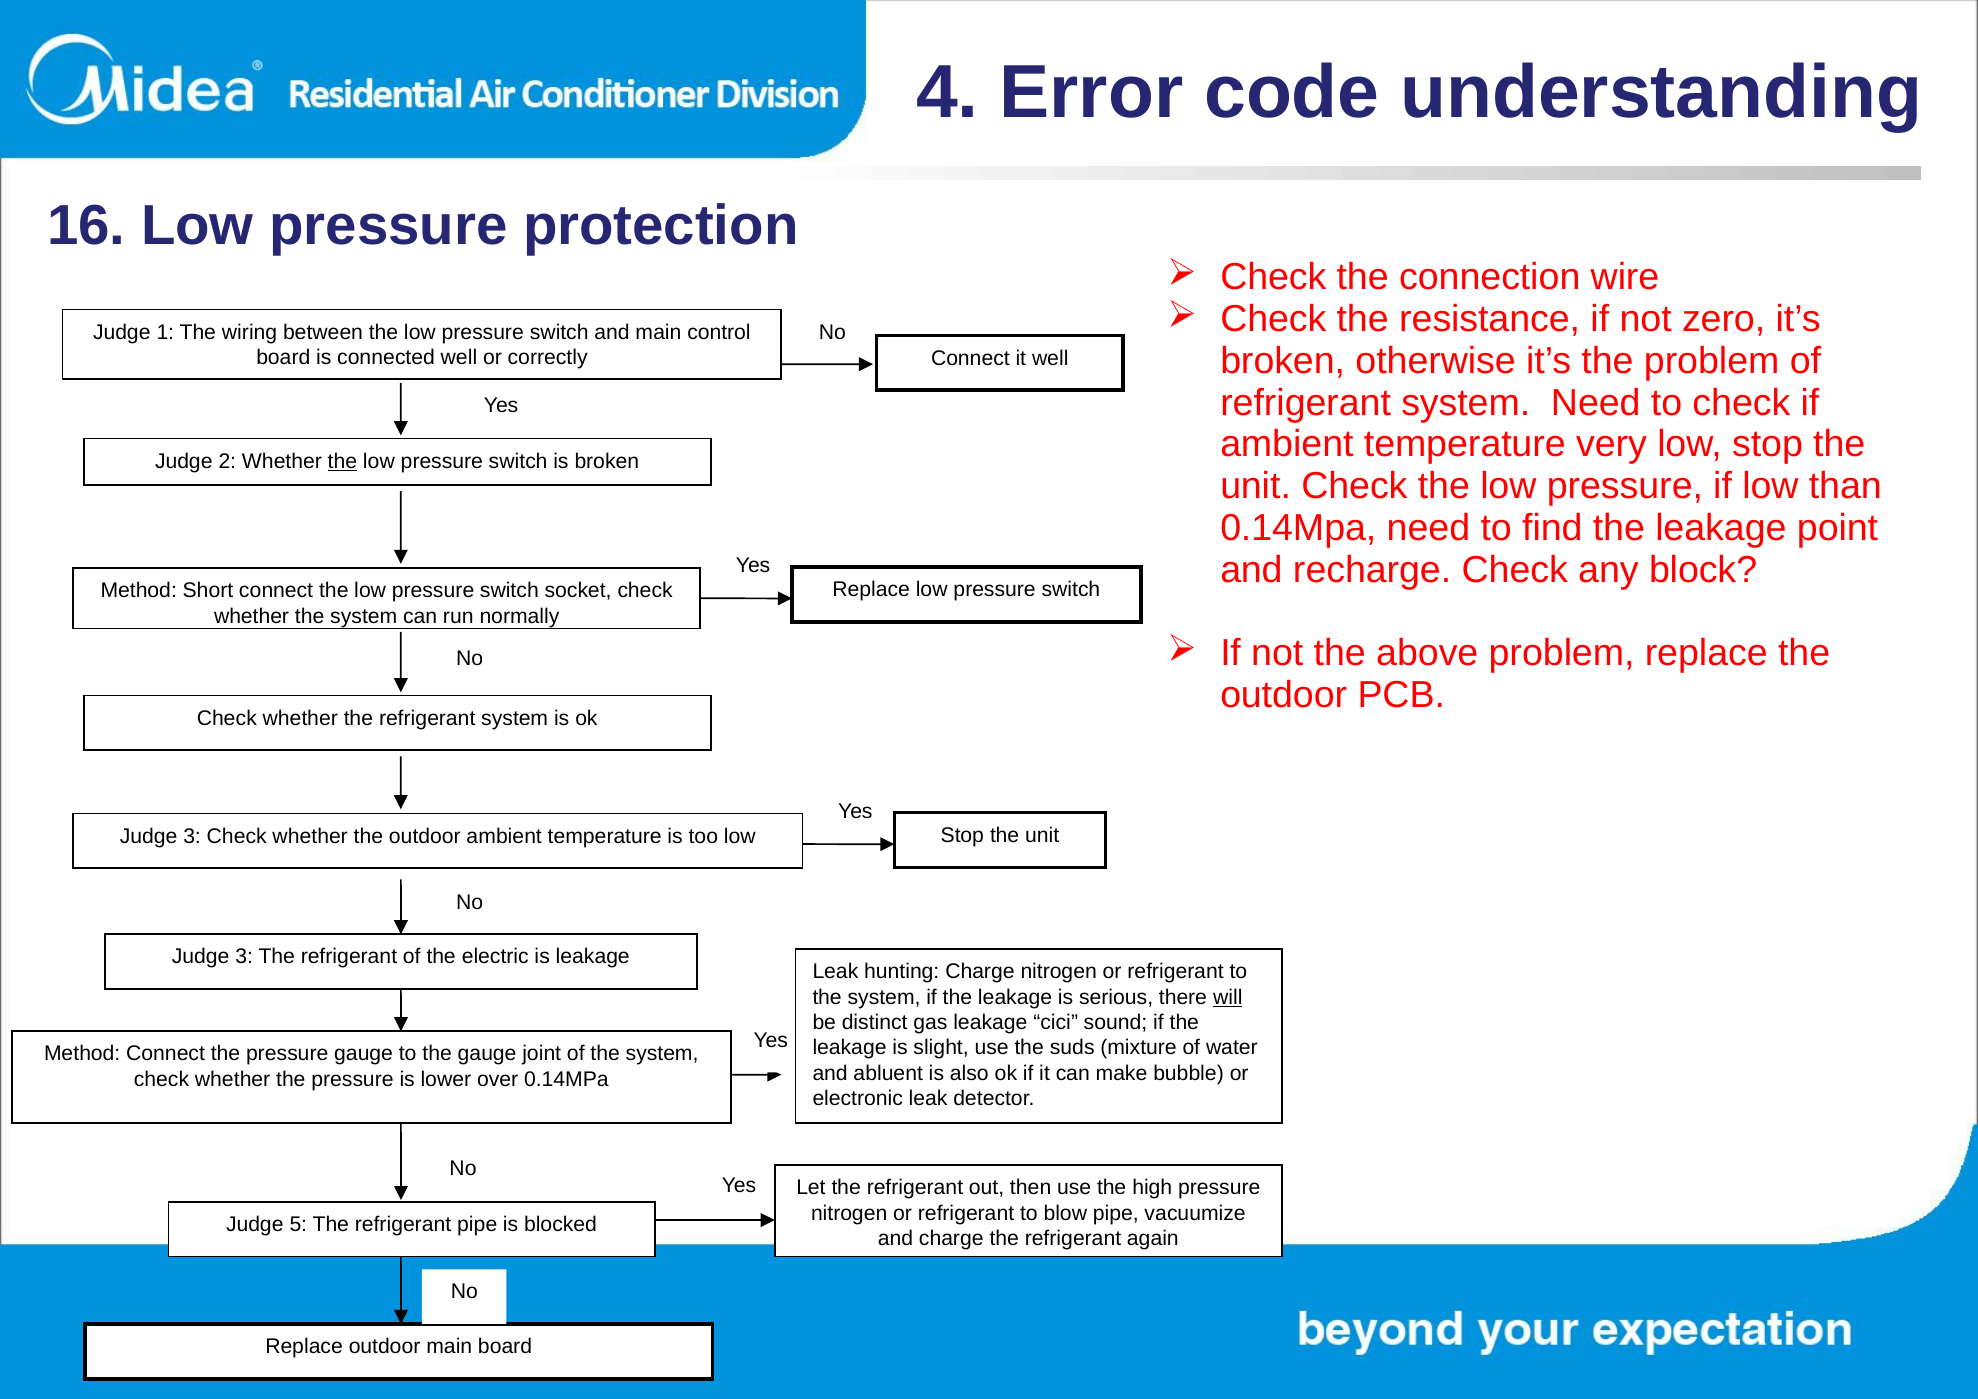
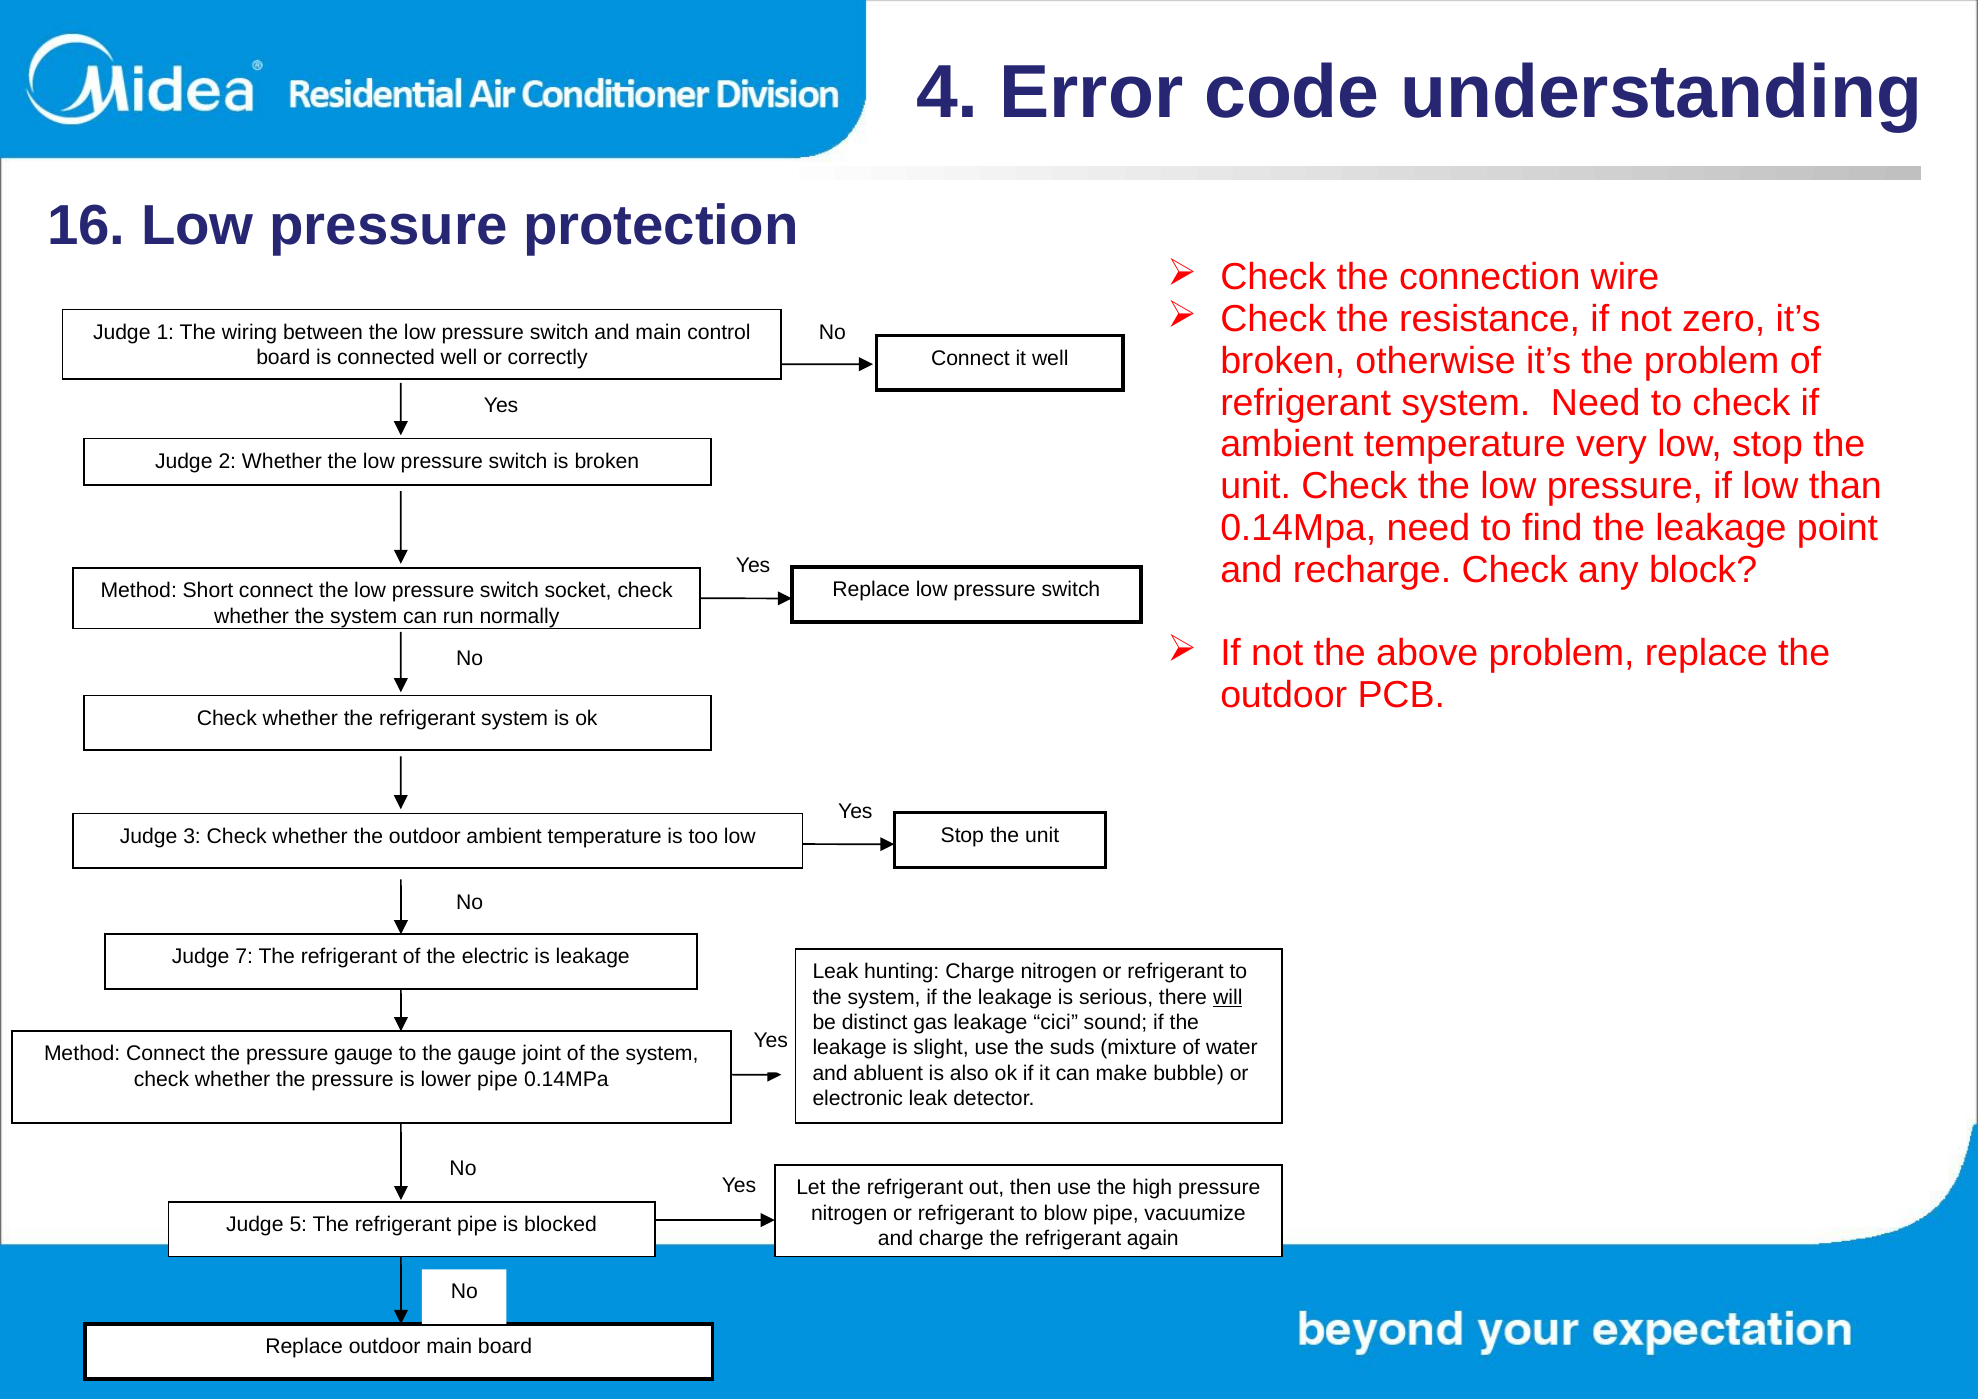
the at (342, 461) underline: present -> none
3 at (244, 957): 3 -> 7
lower over: over -> pipe
